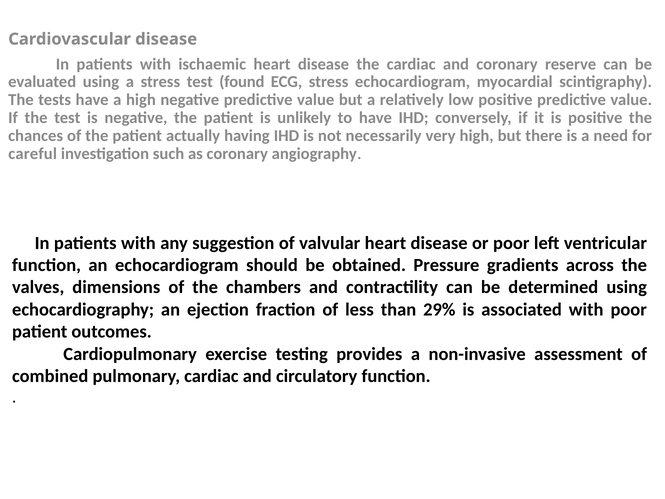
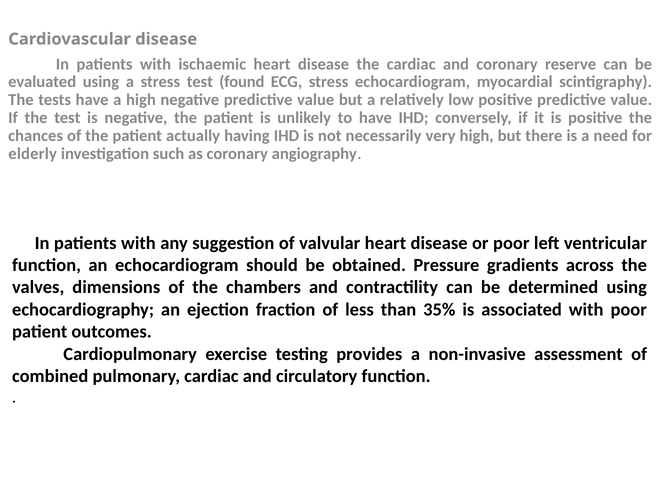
careful: careful -> elderly
29%: 29% -> 35%
